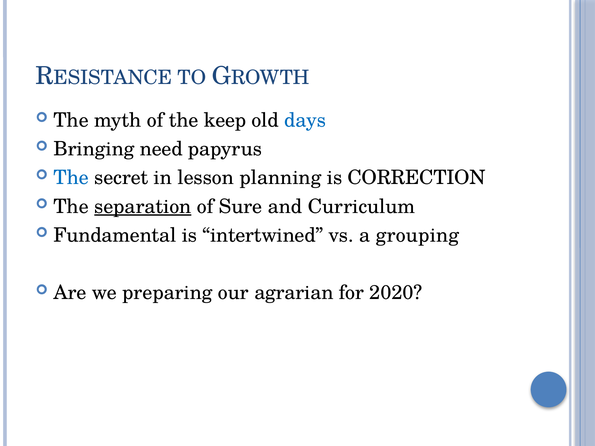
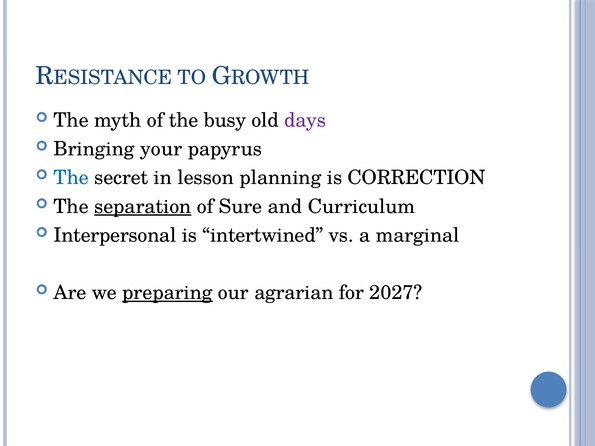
keep: keep -> busy
days colour: blue -> purple
need: need -> your
Fundamental: Fundamental -> Interpersonal
grouping: grouping -> marginal
preparing underline: none -> present
2020: 2020 -> 2027
